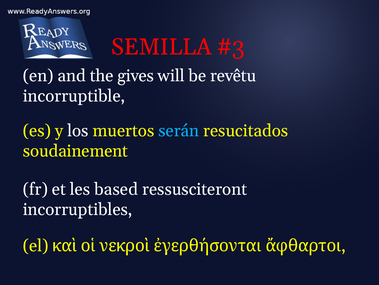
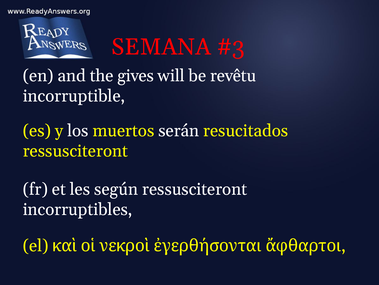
SEMILLA: SEMILLA -> SEMANA
serán colour: light blue -> white
soudainement at (75, 151): soudainement -> ressusciteront
based: based -> según
